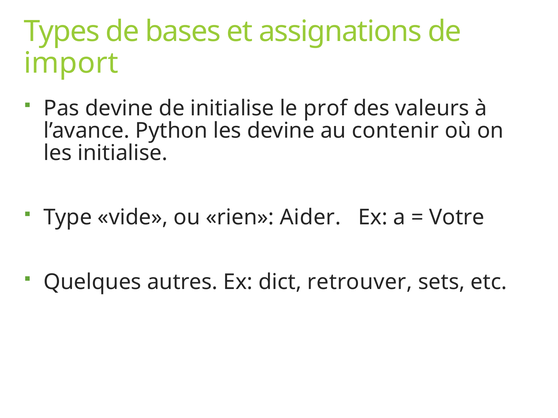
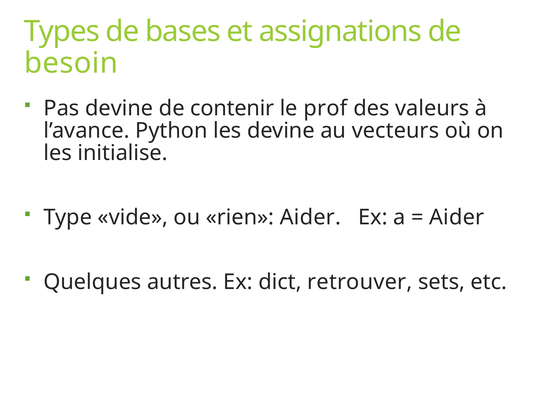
import: import -> besoin
de initialise: initialise -> contenir
contenir: contenir -> vecteurs
Votre at (457, 218): Votre -> Aider
